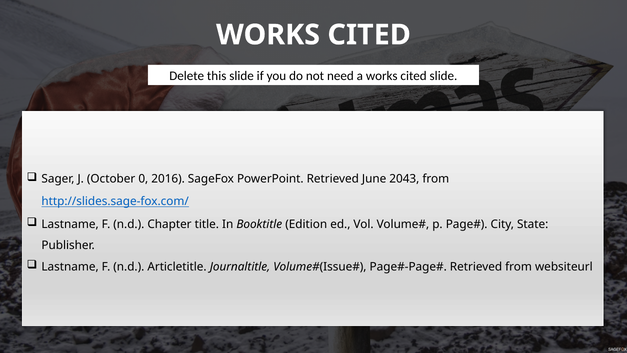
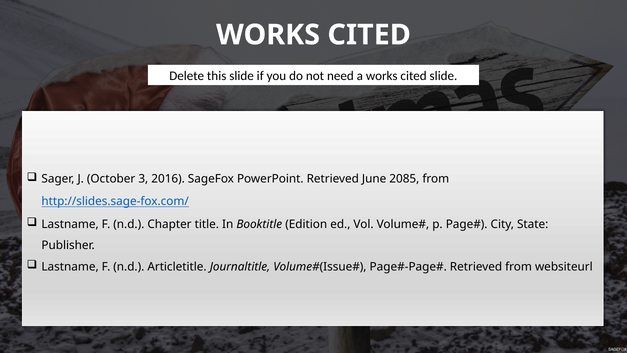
0: 0 -> 3
2043: 2043 -> 2085
